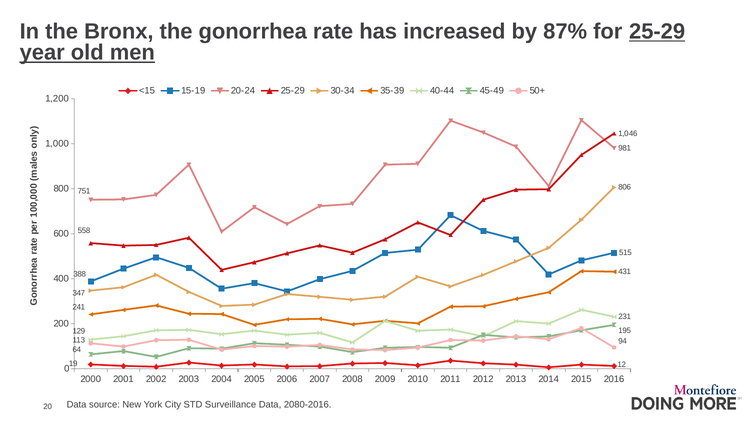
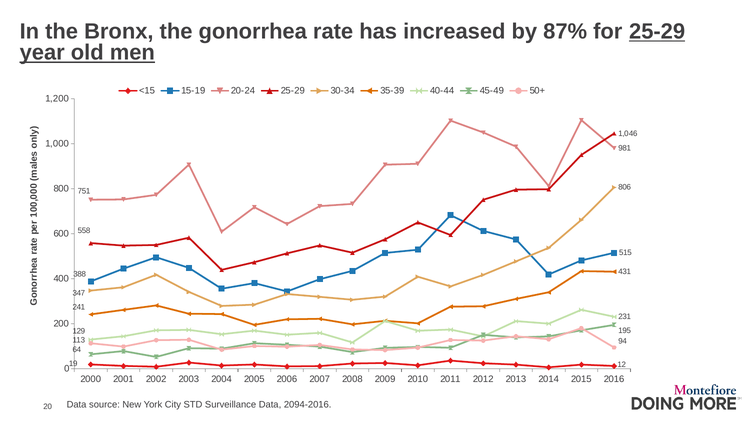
2080-2016: 2080-2016 -> 2094-2016
